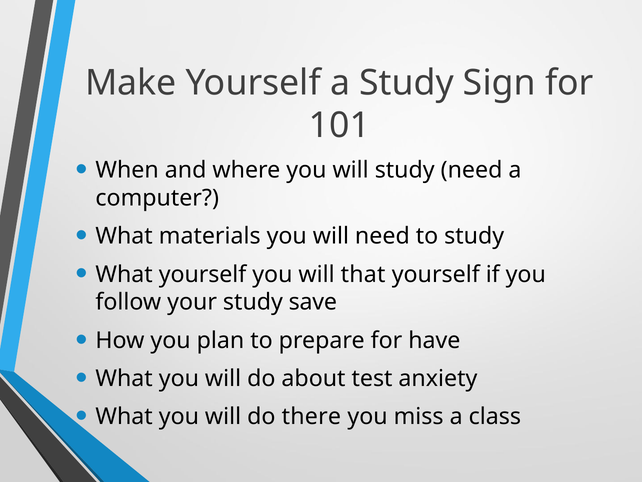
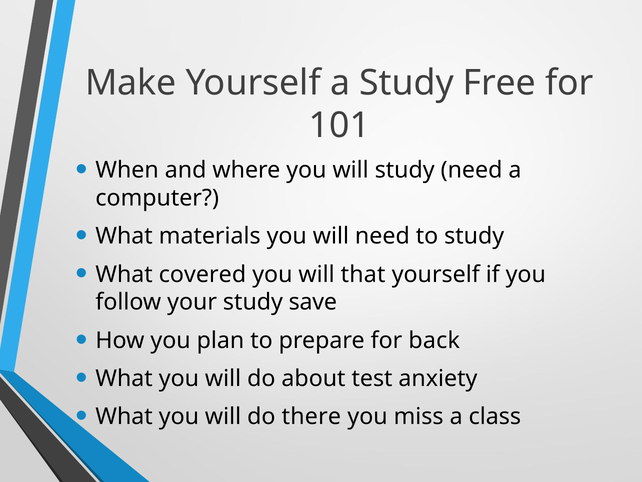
Sign: Sign -> Free
What yourself: yourself -> covered
have: have -> back
